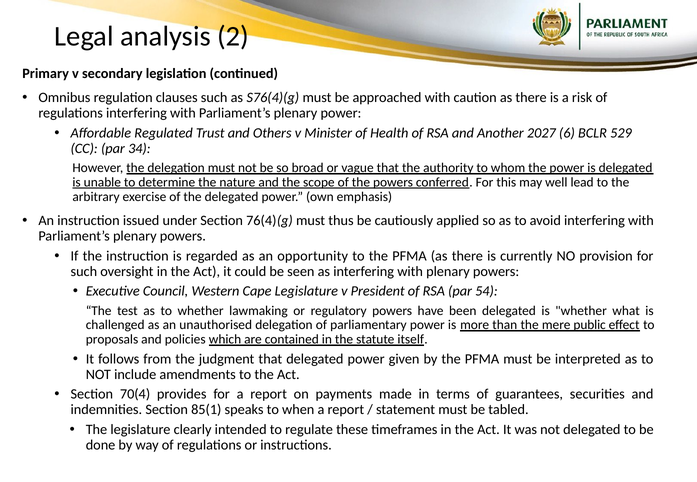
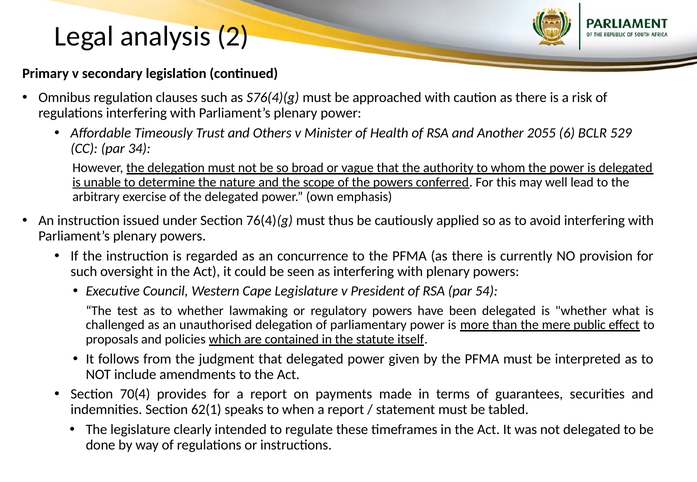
Regulated: Regulated -> Timeously
2027: 2027 -> 2055
opportunity: opportunity -> concurrence
85(1: 85(1 -> 62(1
